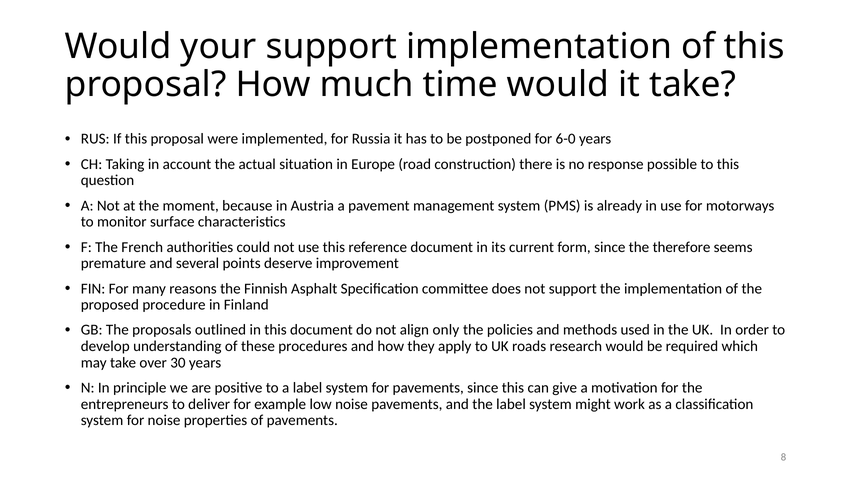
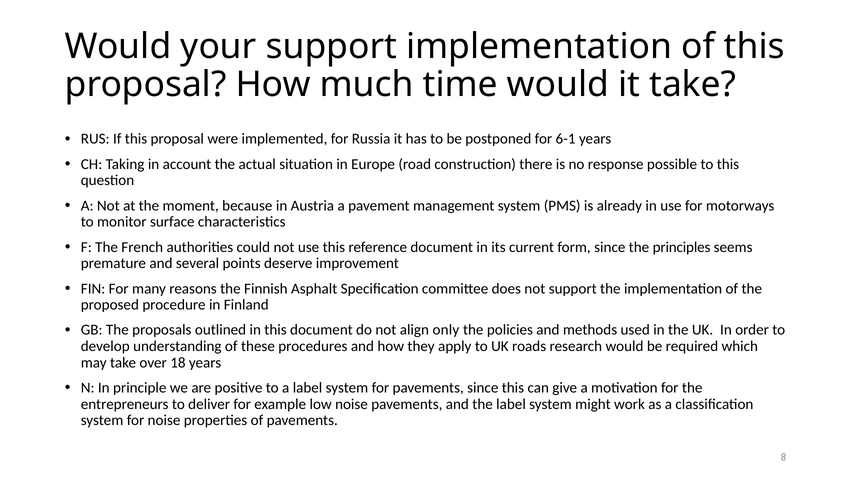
6-0: 6-0 -> 6-1
therefore: therefore -> principles
30: 30 -> 18
